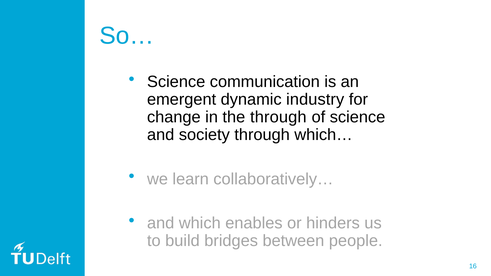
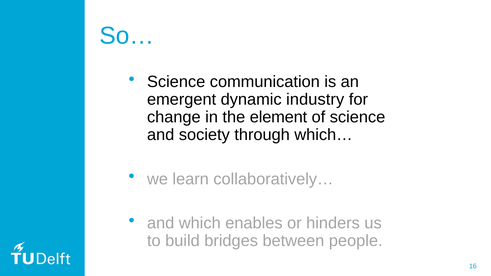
the through: through -> element
